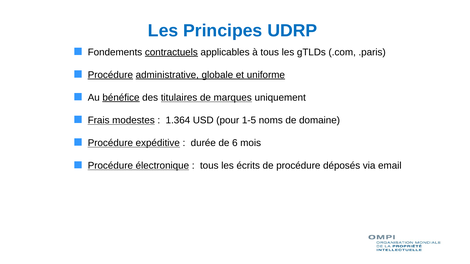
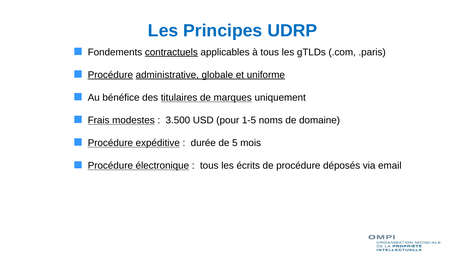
bénéfice underline: present -> none
1.364: 1.364 -> 3.500
6: 6 -> 5
